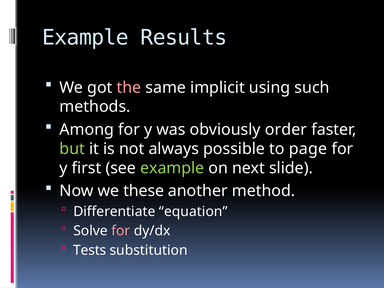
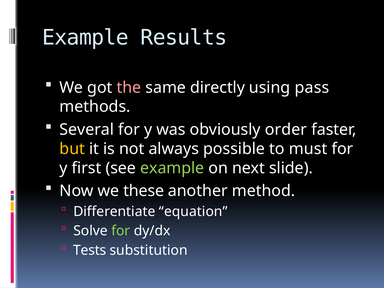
implicit: implicit -> directly
such: such -> pass
Among: Among -> Several
but colour: light green -> yellow
page: page -> must
for at (121, 231) colour: pink -> light green
